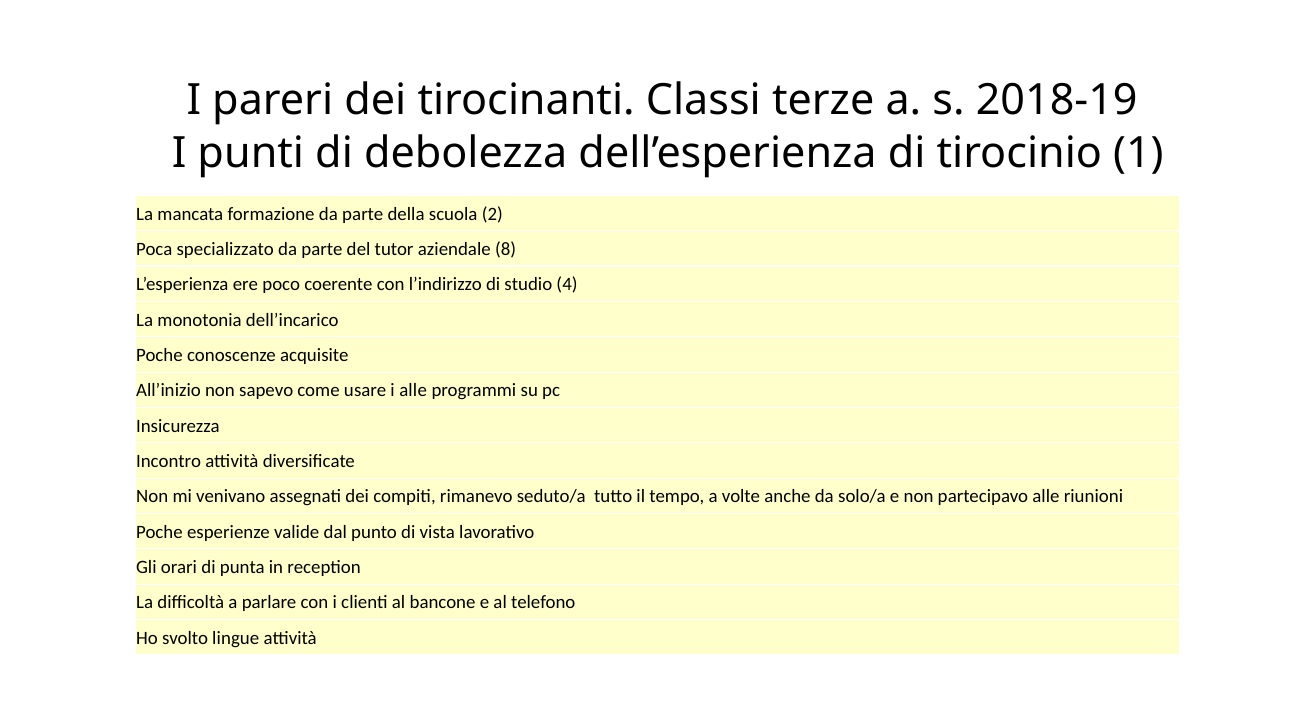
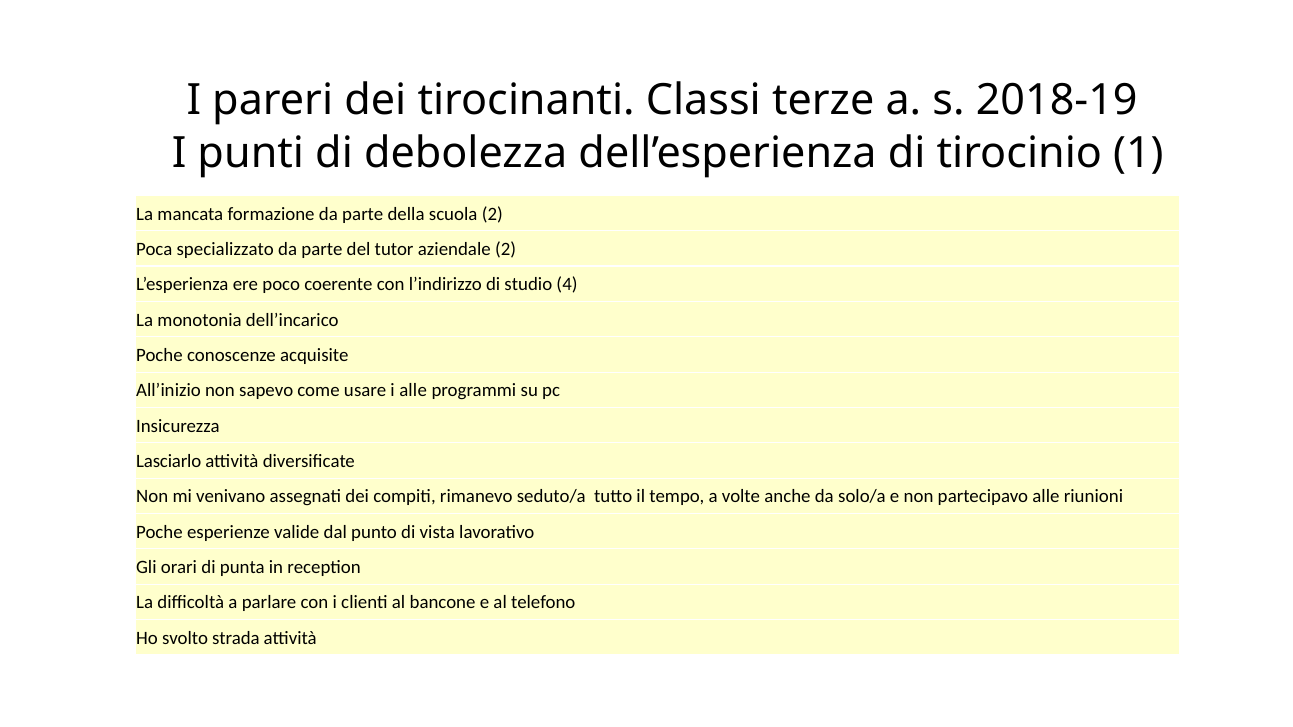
aziendale 8: 8 -> 2
Incontro: Incontro -> Lasciarlo
lingue: lingue -> strada
